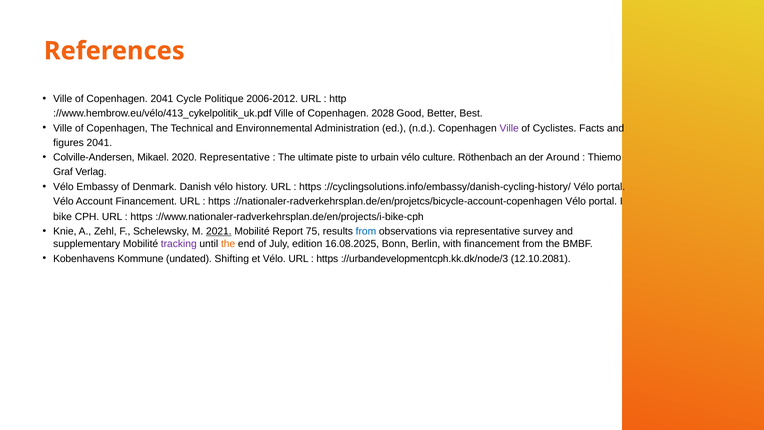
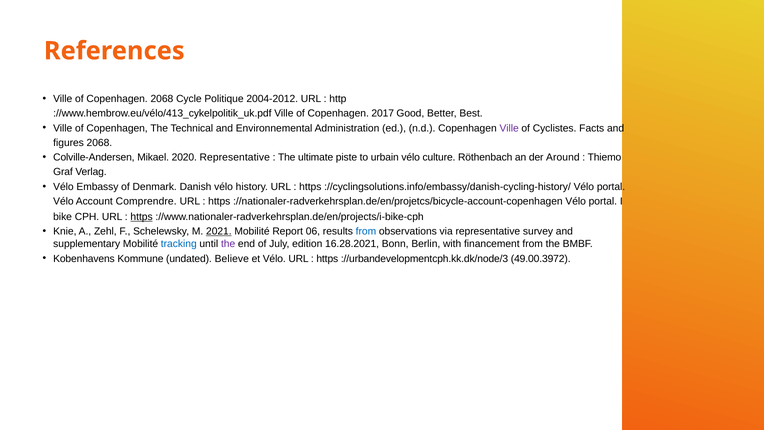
Copenhagen 2041: 2041 -> 2068
2006-2012: 2006-2012 -> 2004-2012
2028: 2028 -> 2017
figures 2041: 2041 -> 2068
Account Financement: Financement -> Comprendre
https at (142, 217) underline: none -> present
75: 75 -> 06
tracking colour: purple -> blue
the at (228, 244) colour: orange -> purple
16.08.2025: 16.08.2025 -> 16.28.2021
Shifting: Shifting -> Believe
12.10.2081: 12.10.2081 -> 49.00.3972
